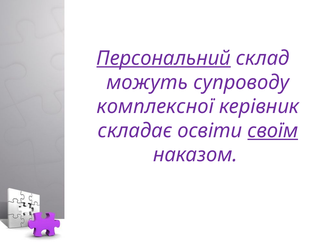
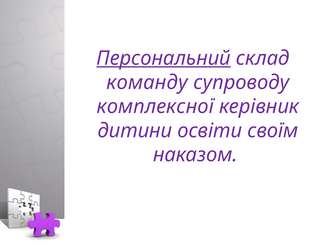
можуть: можуть -> команду
складає: складає -> дитини
своїм underline: present -> none
